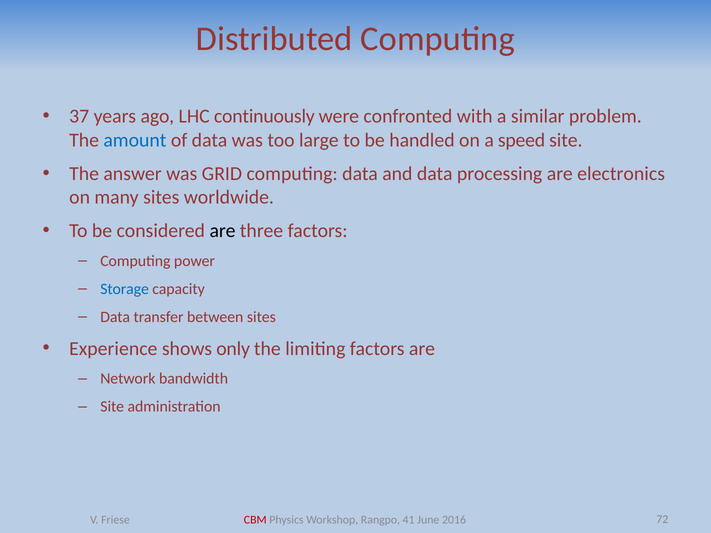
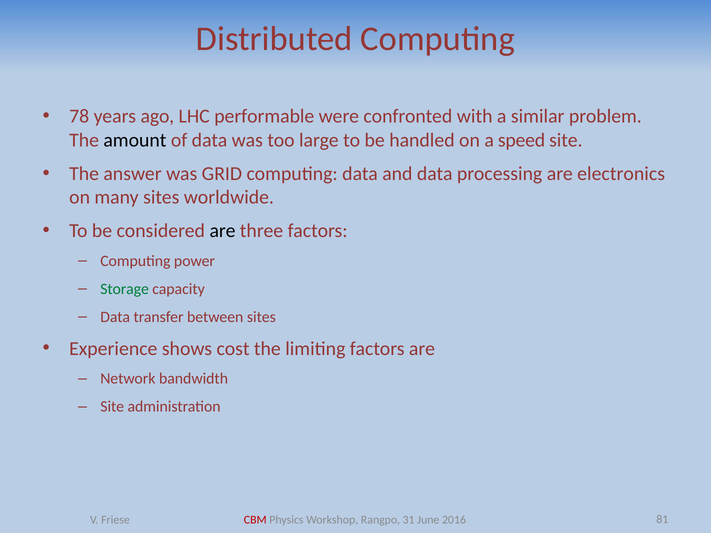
37: 37 -> 78
continuously: continuously -> performable
amount colour: blue -> black
Storage colour: blue -> green
only: only -> cost
41: 41 -> 31
72: 72 -> 81
